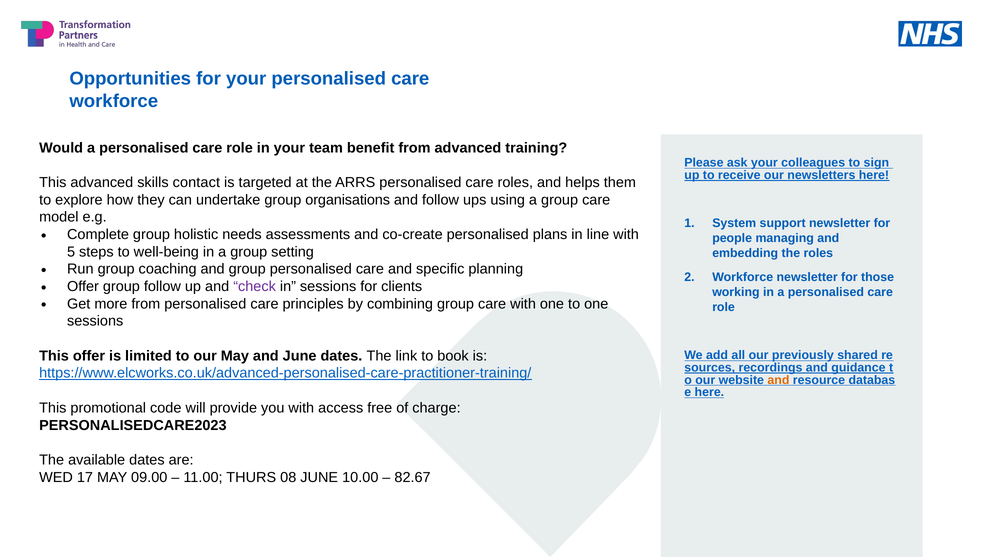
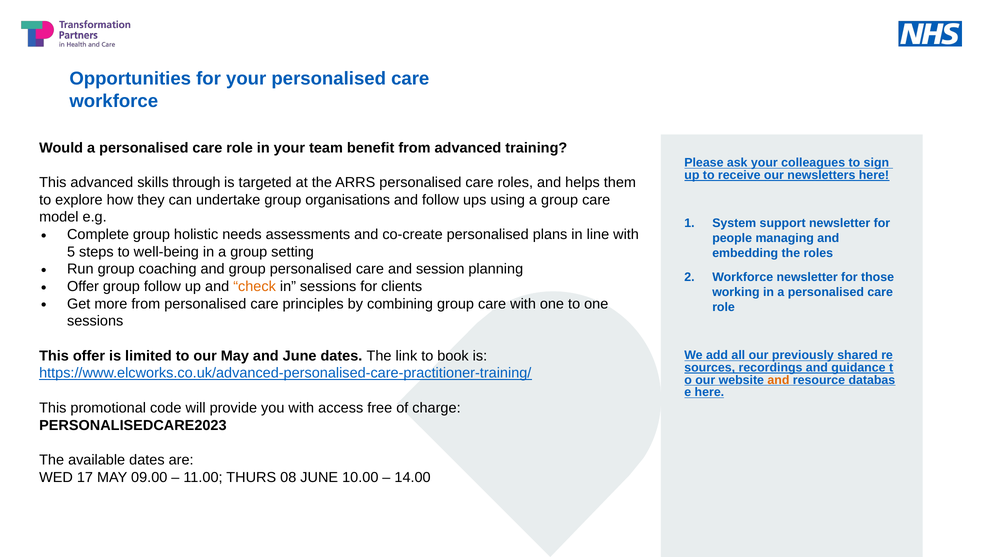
contact: contact -> through
specific: specific -> session
check colour: purple -> orange
82.67: 82.67 -> 14.00
